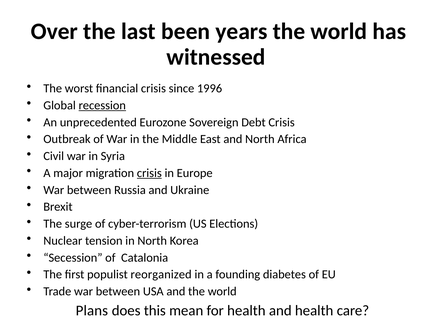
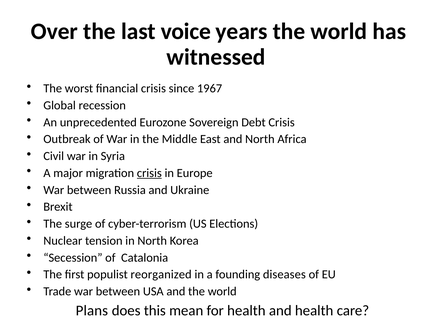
been: been -> voice
1996: 1996 -> 1967
recession underline: present -> none
diabetes: diabetes -> diseases
